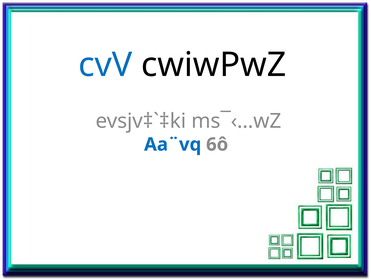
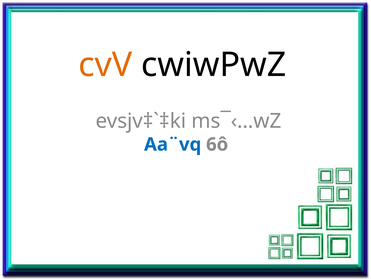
cvV colour: blue -> orange
